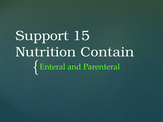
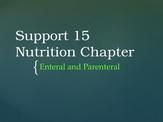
Contain: Contain -> Chapter
